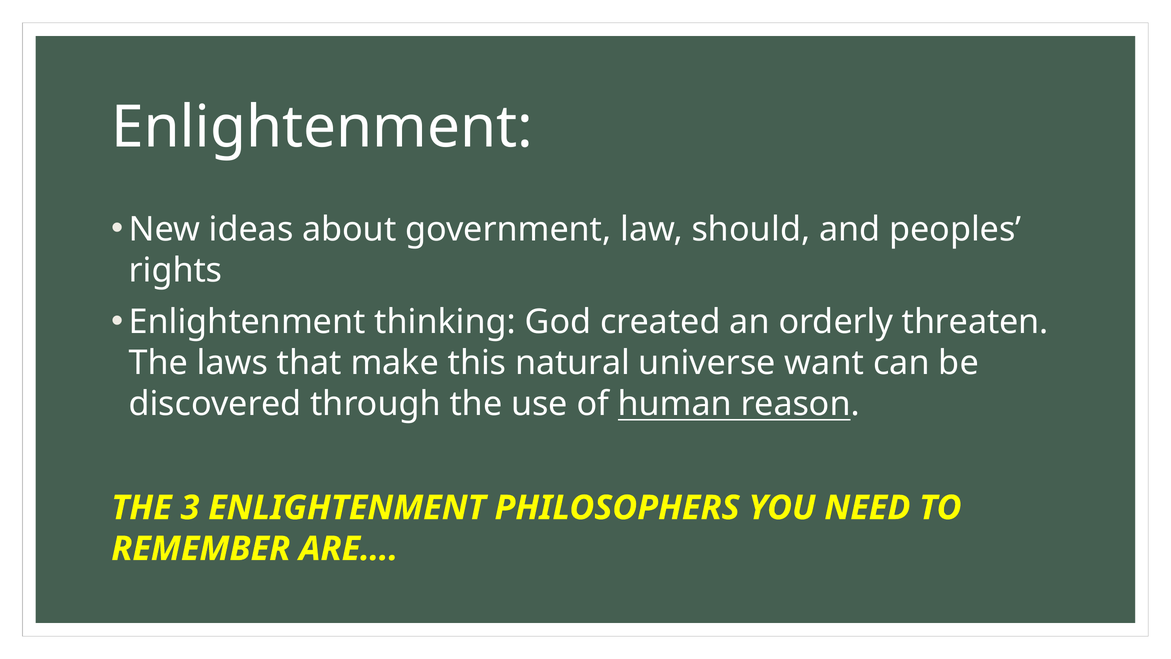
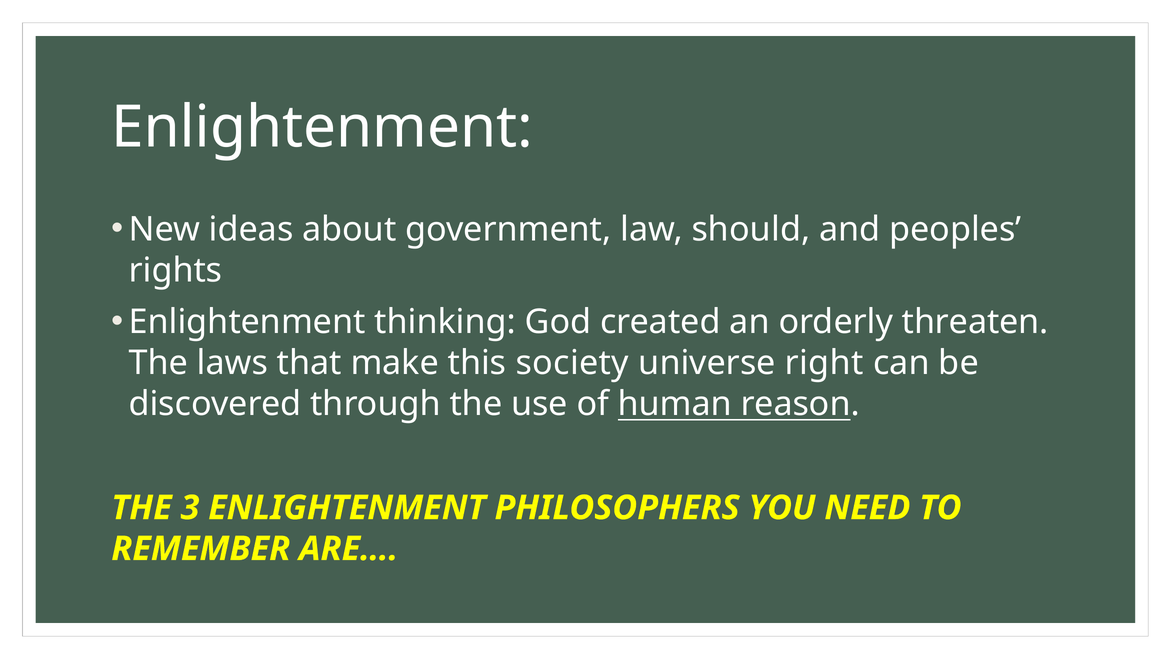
natural: natural -> society
want: want -> right
